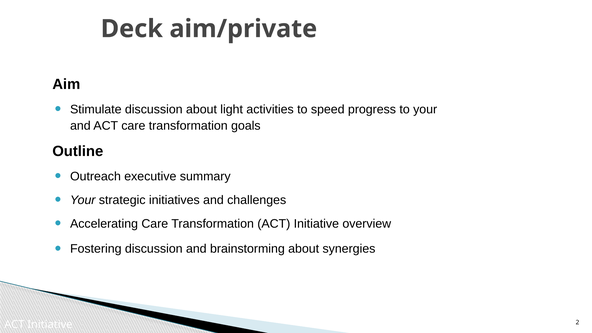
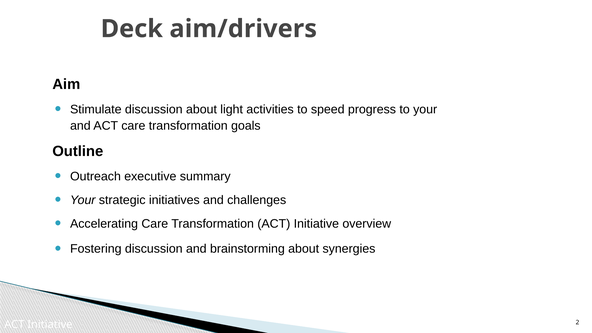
aim/private: aim/private -> aim/drivers
